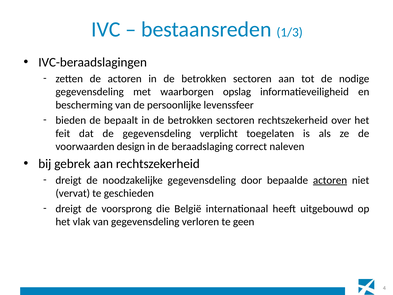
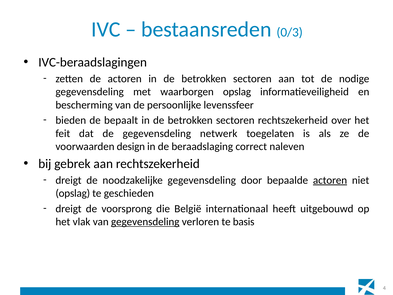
1/3: 1/3 -> 0/3
verplicht: verplicht -> netwerk
vervat at (73, 193): vervat -> opslag
gegevensdeling at (145, 222) underline: none -> present
geen: geen -> basis
